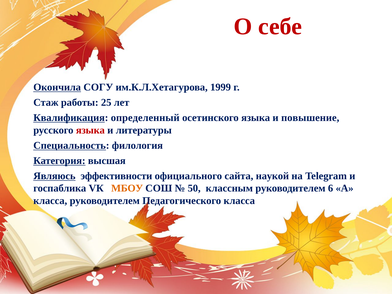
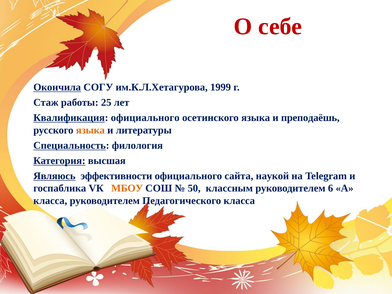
Квалификация определенный: определенный -> официального
повышение: повышение -> преподаёшь
языка at (90, 130) colour: red -> orange
